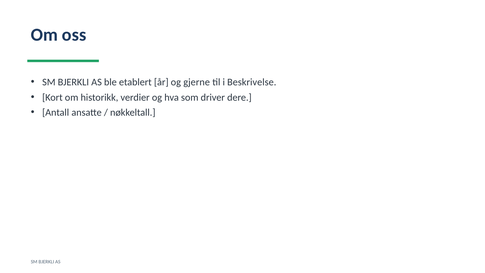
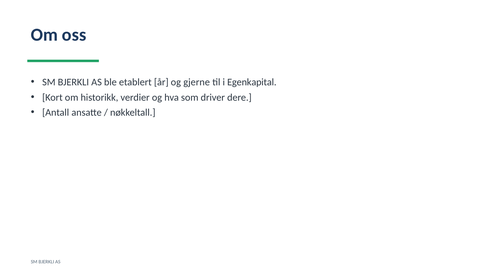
Beskrivelse: Beskrivelse -> Egenkapital
